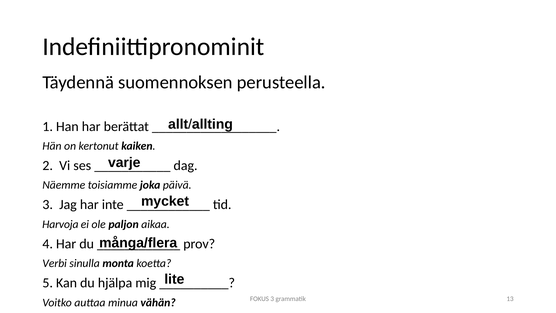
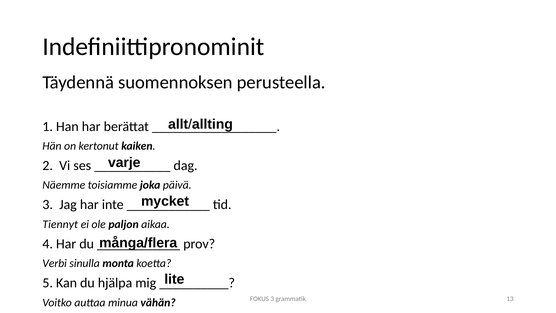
Harvoja: Harvoja -> Tiennyt
